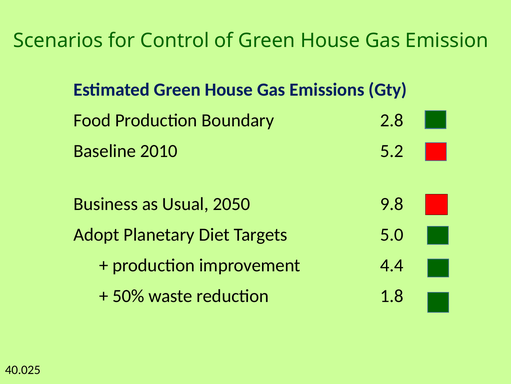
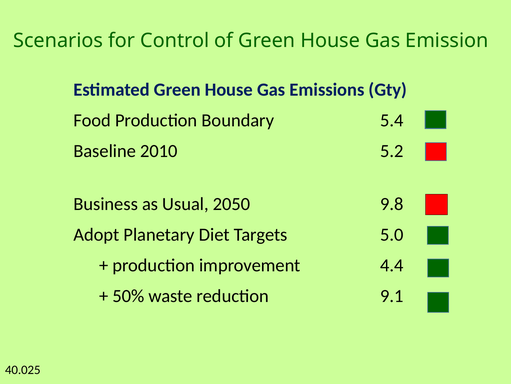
2.8: 2.8 -> 5.4
1.8: 1.8 -> 9.1
